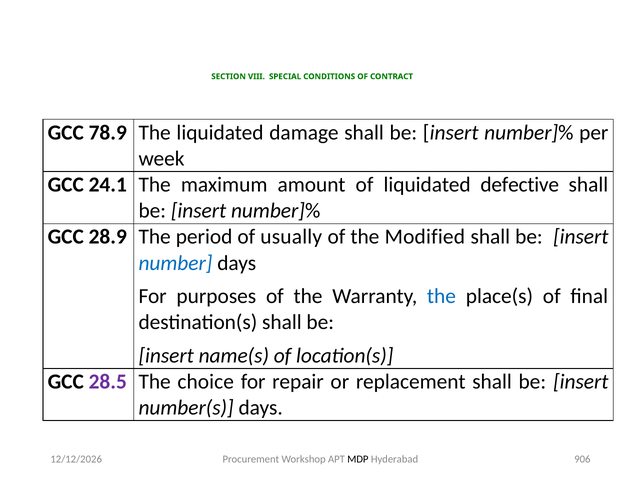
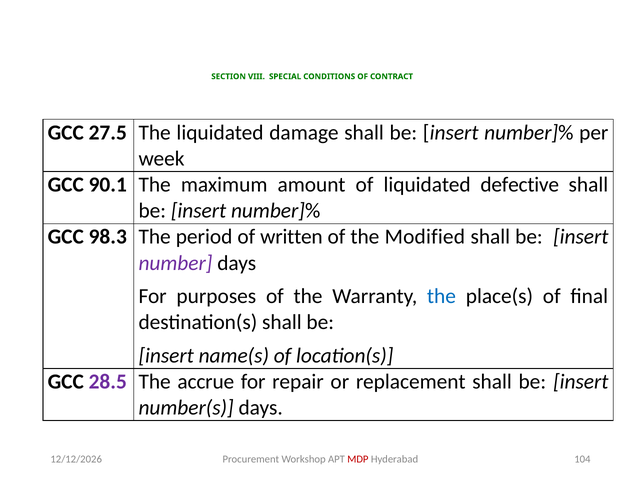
78.9: 78.9 -> 27.5
24.1: 24.1 -> 90.1
28.9: 28.9 -> 98.3
usually: usually -> written
number colour: blue -> purple
choice: choice -> accrue
MDP colour: black -> red
906: 906 -> 104
